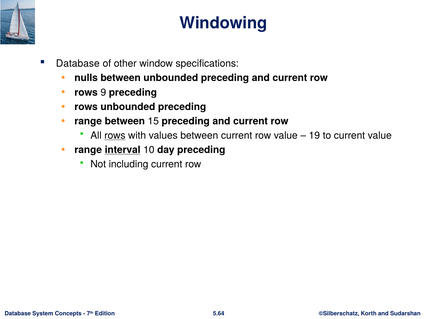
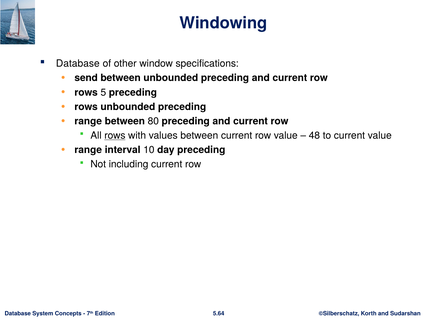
nulls: nulls -> send
9: 9 -> 5
15: 15 -> 80
19: 19 -> 48
interval underline: present -> none
